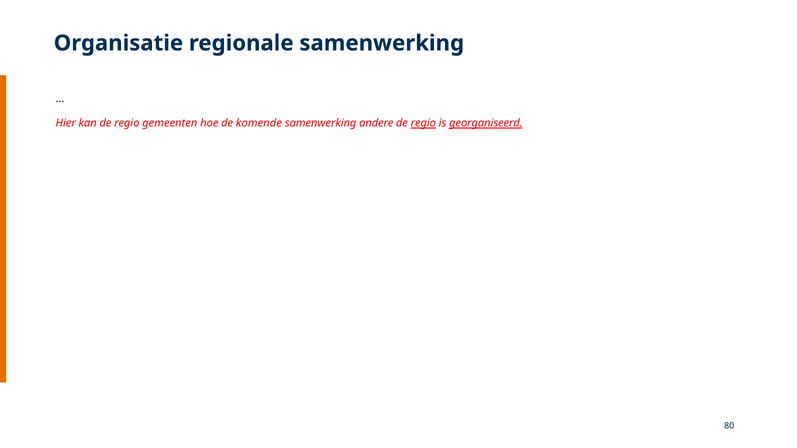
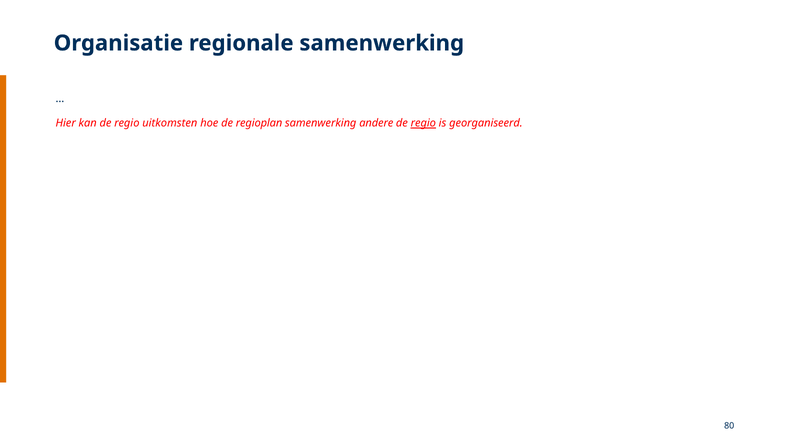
gemeenten: gemeenten -> uitkomsten
komende: komende -> regioplan
georganiseerd underline: present -> none
